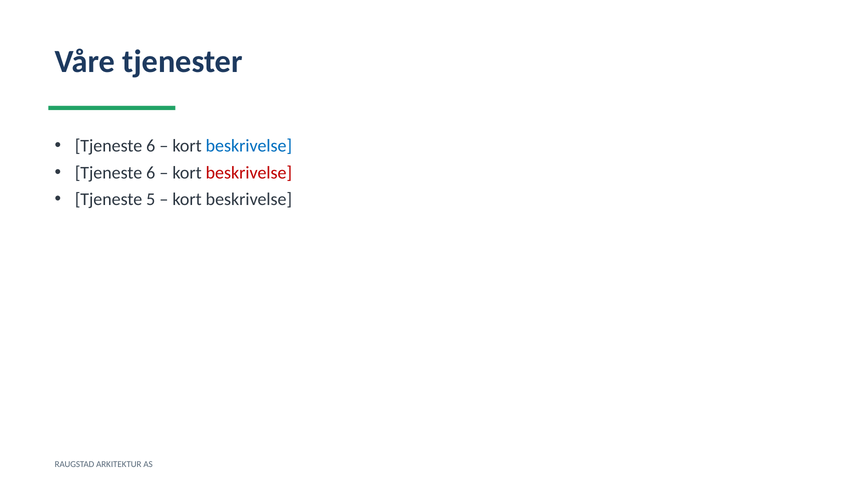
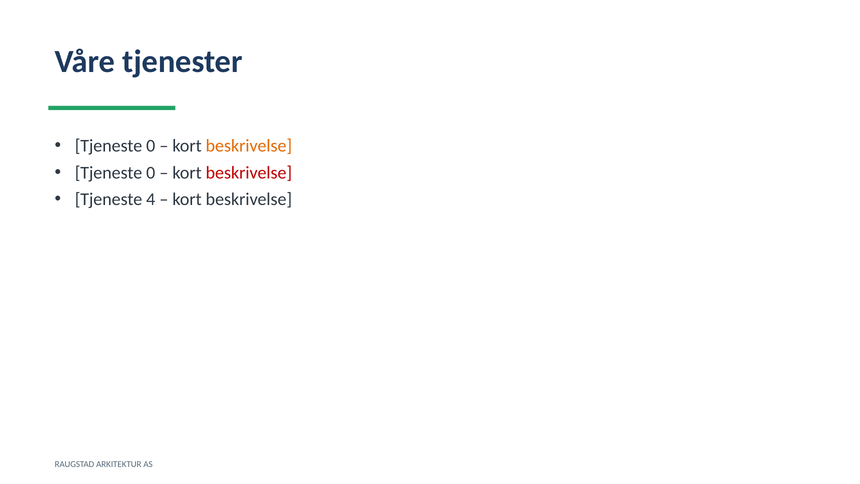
6 at (151, 146): 6 -> 0
beskrivelse at (249, 146) colour: blue -> orange
6 at (151, 173): 6 -> 0
5: 5 -> 4
